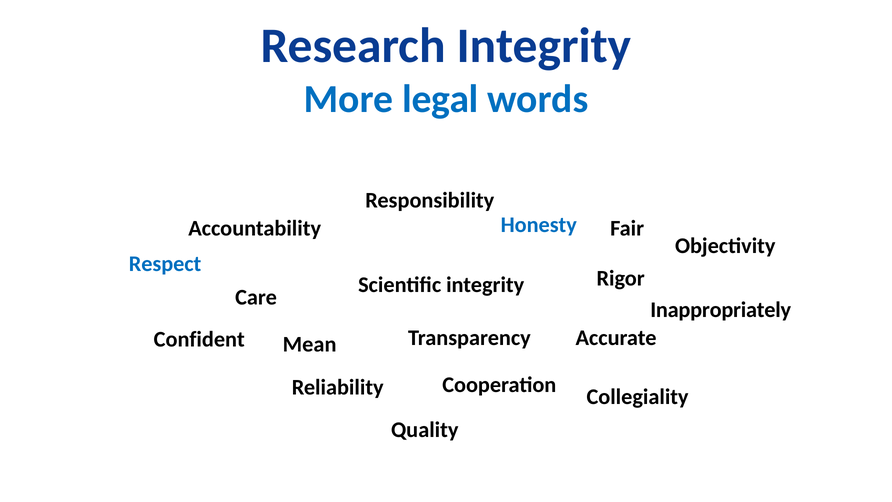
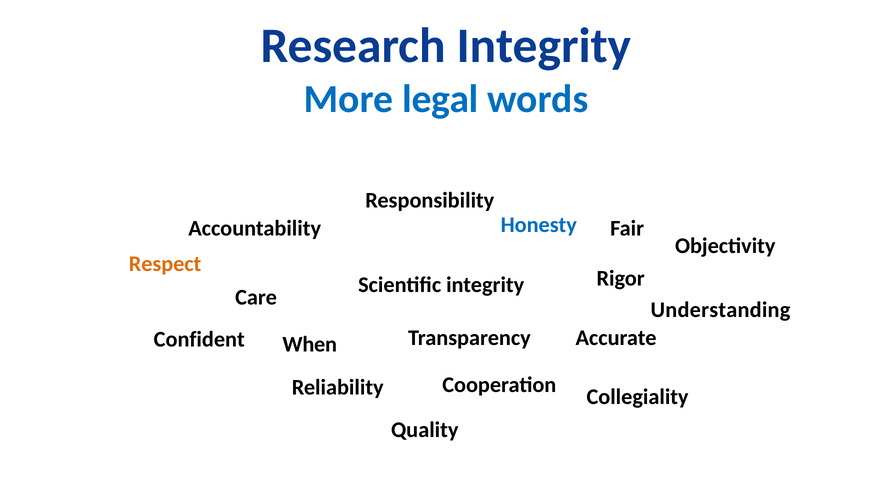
Respect colour: blue -> orange
Inappropriately: Inappropriately -> Understanding
Mean: Mean -> When
